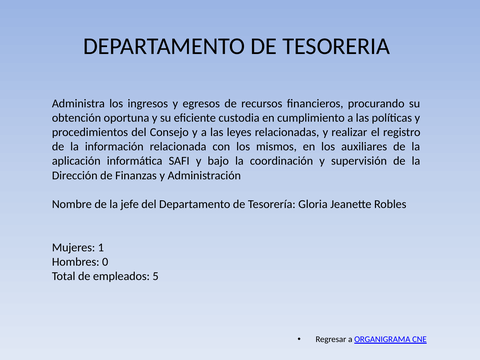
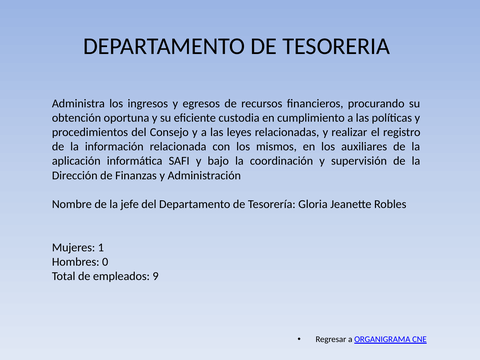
5: 5 -> 9
